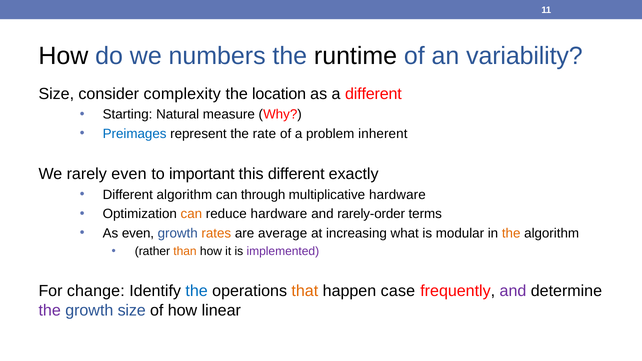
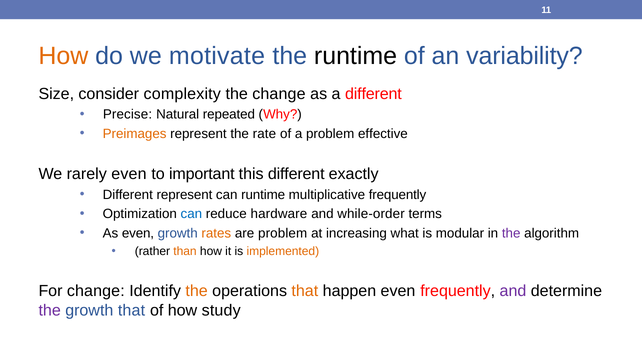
How at (63, 56) colour: black -> orange
numbers: numbers -> motivate
the location: location -> change
Starting: Starting -> Precise
measure: measure -> repeated
Preimages colour: blue -> orange
inherent: inherent -> effective
Different algorithm: algorithm -> represent
can through: through -> runtime
multiplicative hardware: hardware -> frequently
can at (191, 214) colour: orange -> blue
rarely-order: rarely-order -> while-order
are average: average -> problem
the at (511, 233) colour: orange -> purple
implemented colour: purple -> orange
the at (197, 291) colour: blue -> orange
happen case: case -> even
growth size: size -> that
linear: linear -> study
